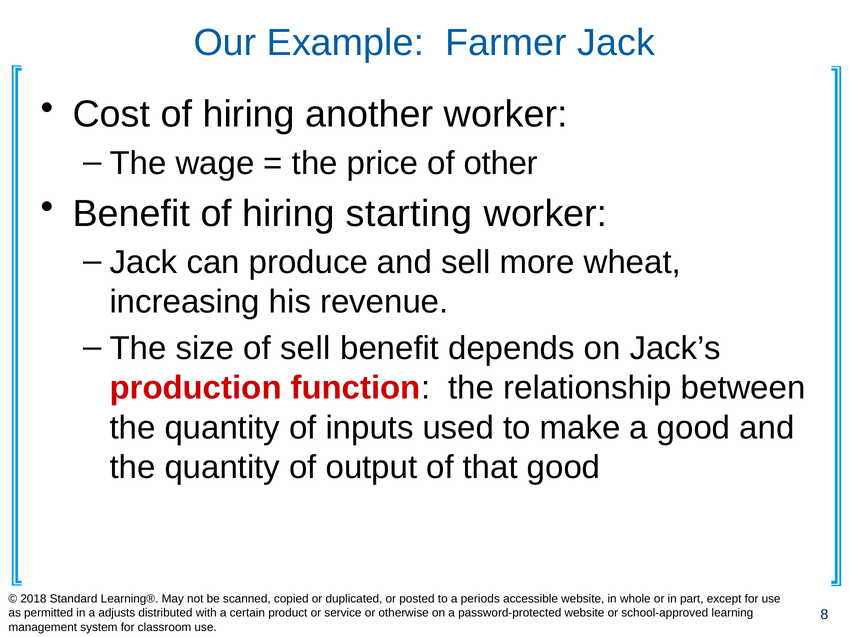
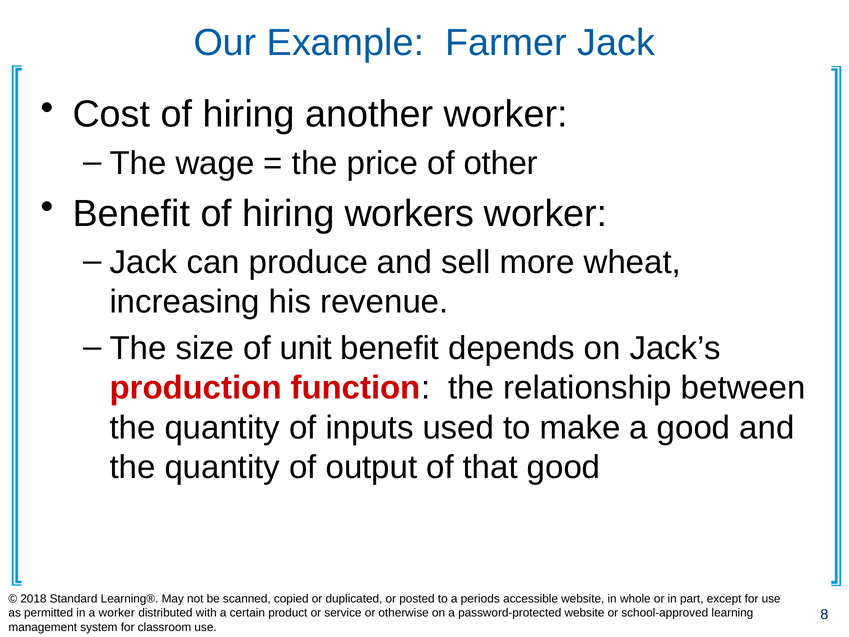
starting: starting -> workers
of sell: sell -> unit
a adjusts: adjusts -> worker
